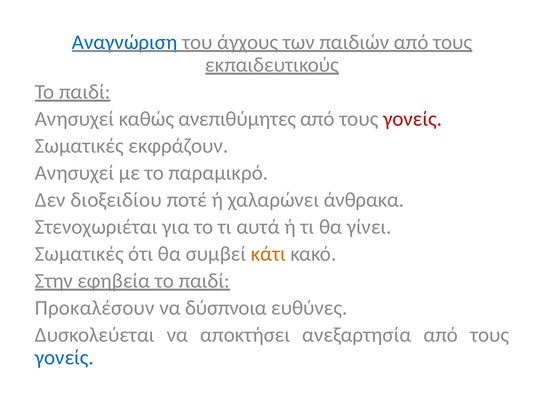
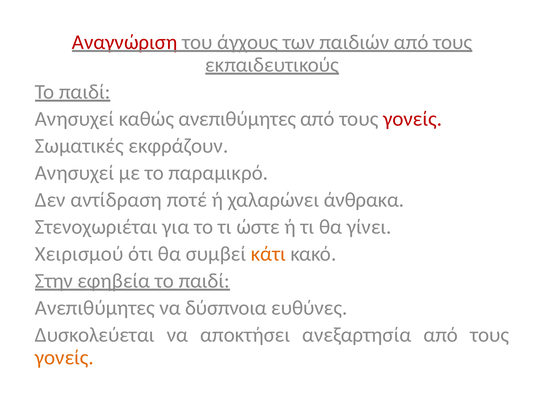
Αναγνώριση colour: blue -> red
διοξειδίου: διοξειδίου -> αντίδραση
αυτά: αυτά -> ώστε
Σωματικές at (79, 254): Σωματικές -> Χειρισμού
Προκαλέσουν at (95, 308): Προκαλέσουν -> Ανεπιθύμητες
γονείς at (64, 357) colour: blue -> orange
